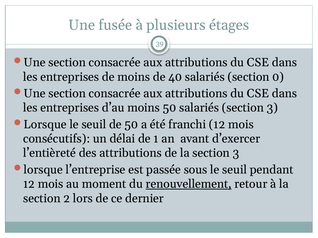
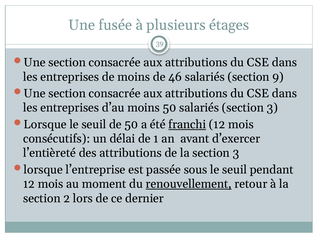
40: 40 -> 46
0: 0 -> 9
franchi underline: none -> present
